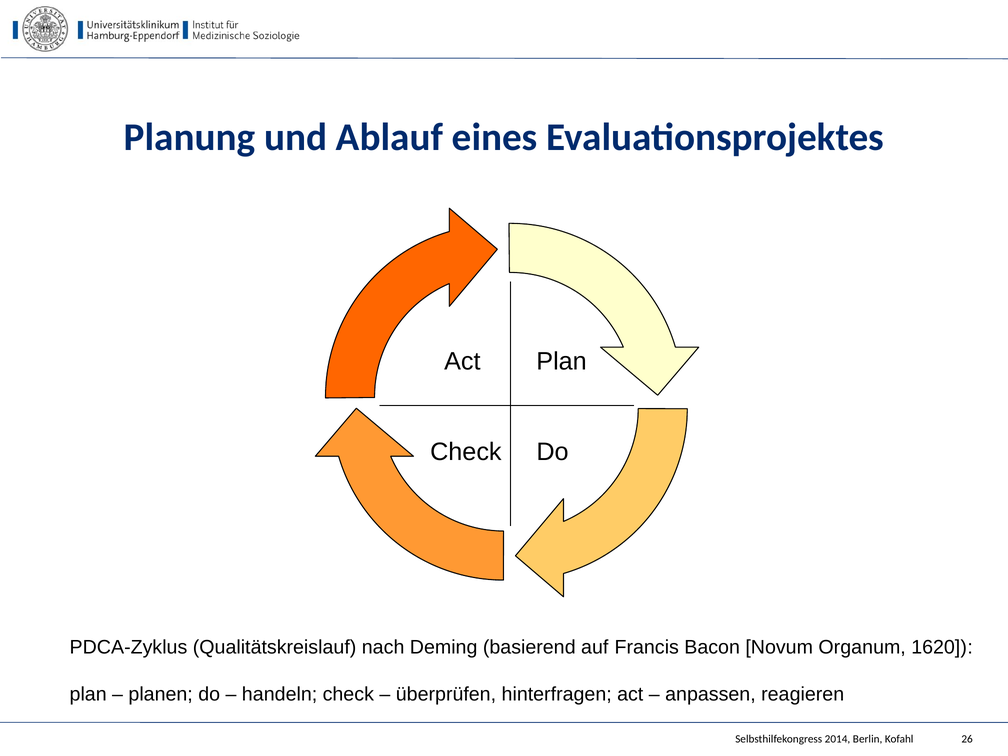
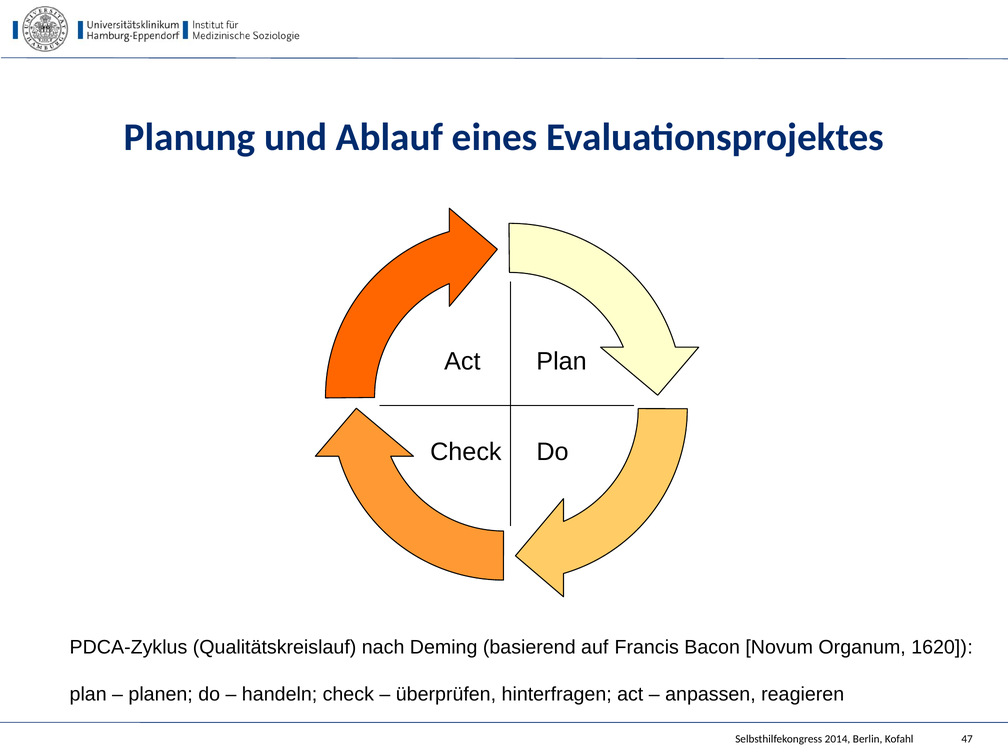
26: 26 -> 47
